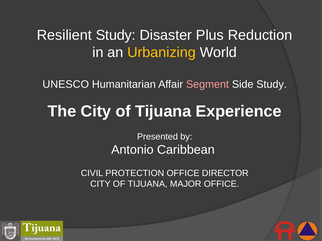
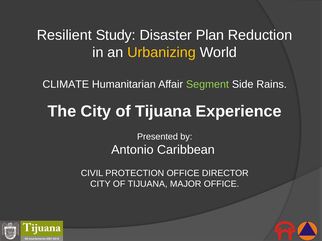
Plus: Plus -> Plan
UNESCO: UNESCO -> CLIMATE
Segment colour: pink -> light green
Side Study: Study -> Rains
